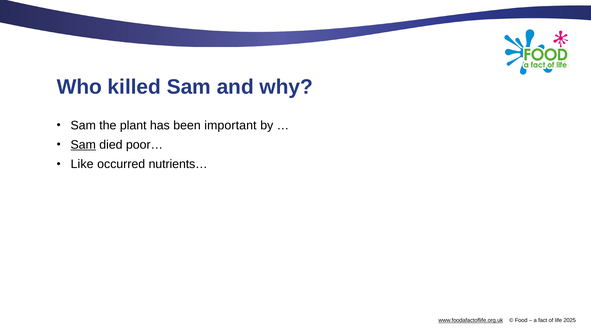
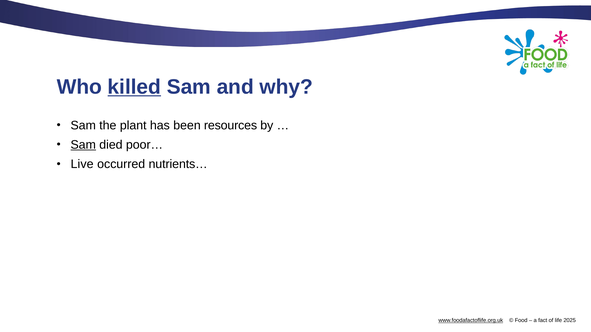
killed underline: none -> present
important: important -> resources
Like: Like -> Live
